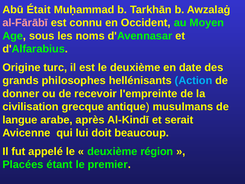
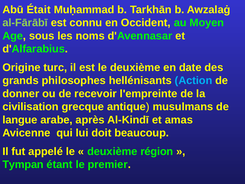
al-Fārābī colour: pink -> light green
serait: serait -> amas
Placées: Placées -> Tympan
